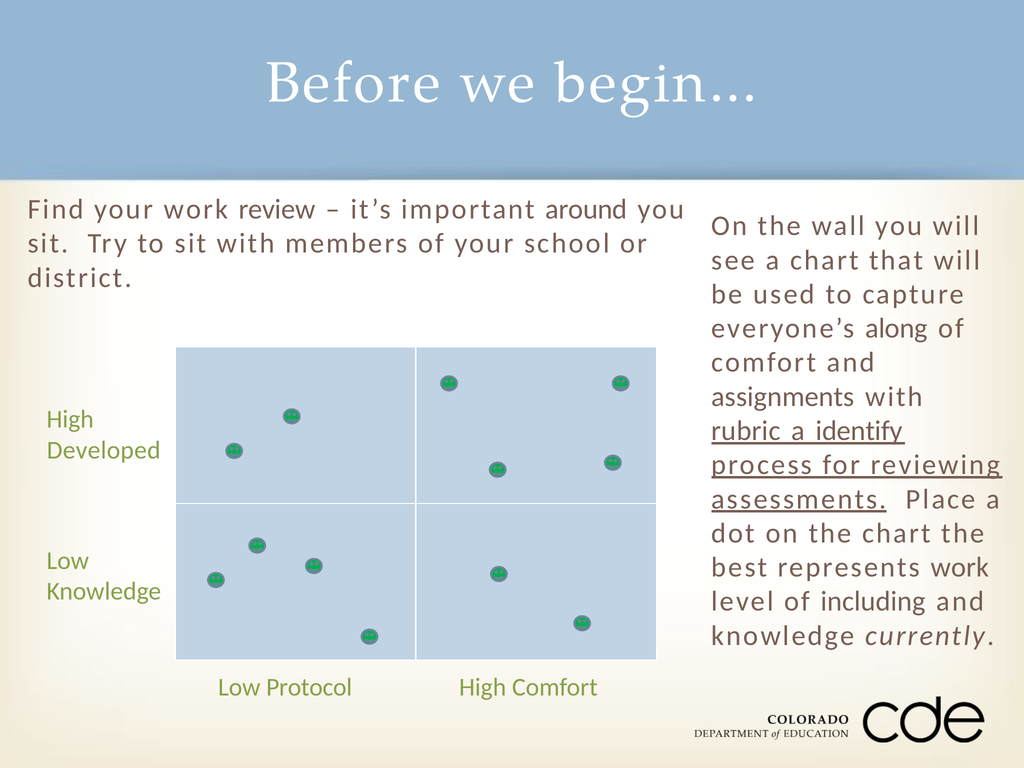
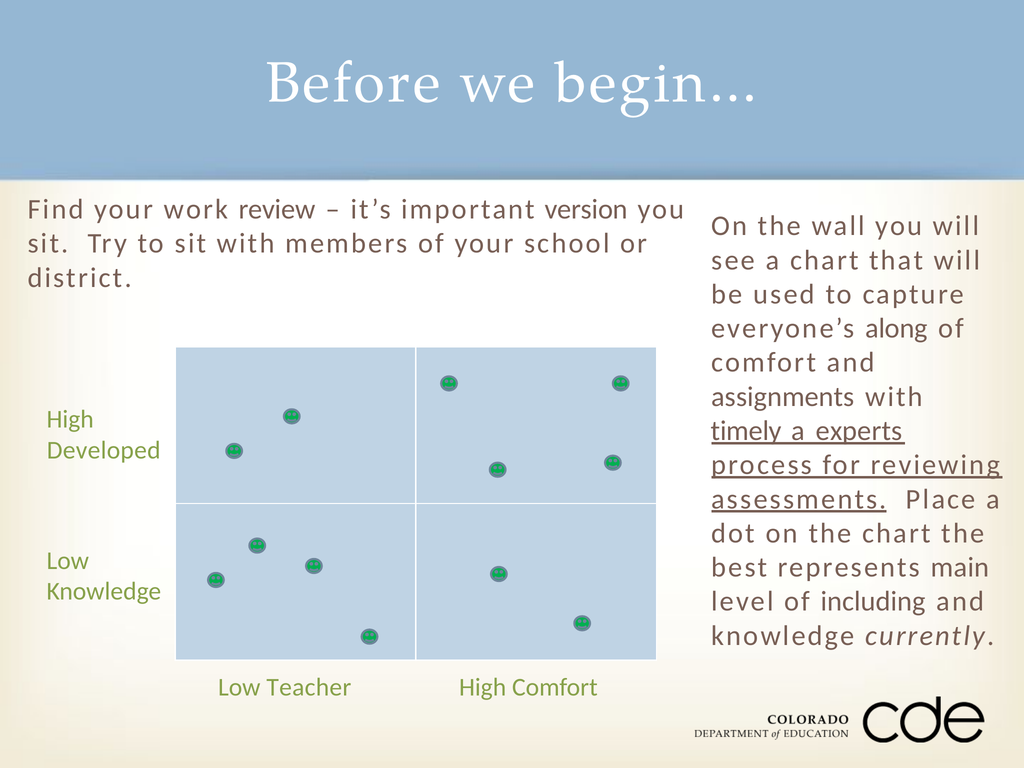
around: around -> version
rubric: rubric -> timely
identify: identify -> experts
represents work: work -> main
Protocol: Protocol -> Teacher
